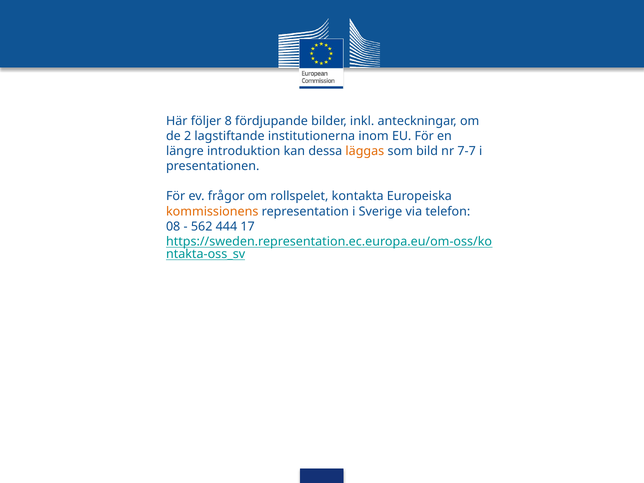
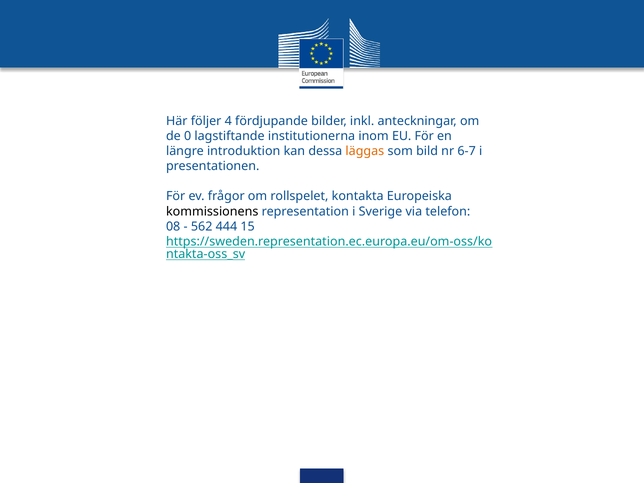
8: 8 -> 4
2: 2 -> 0
7-7: 7-7 -> 6-7
kommissionens colour: orange -> black
17: 17 -> 15
